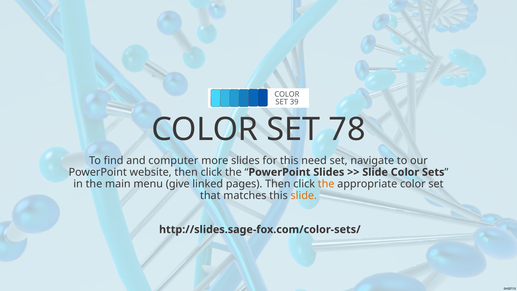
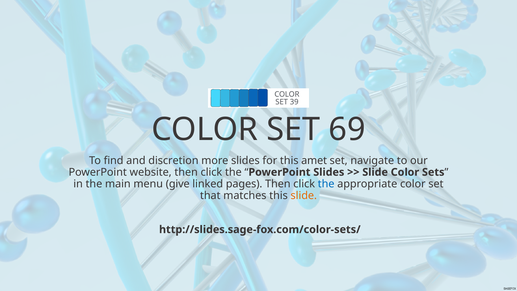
78: 78 -> 69
computer: computer -> discretion
need: need -> amet
the at (326, 184) colour: orange -> blue
